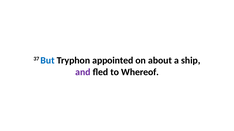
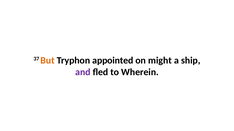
But colour: blue -> orange
about: about -> might
Whereof: Whereof -> Wherein
